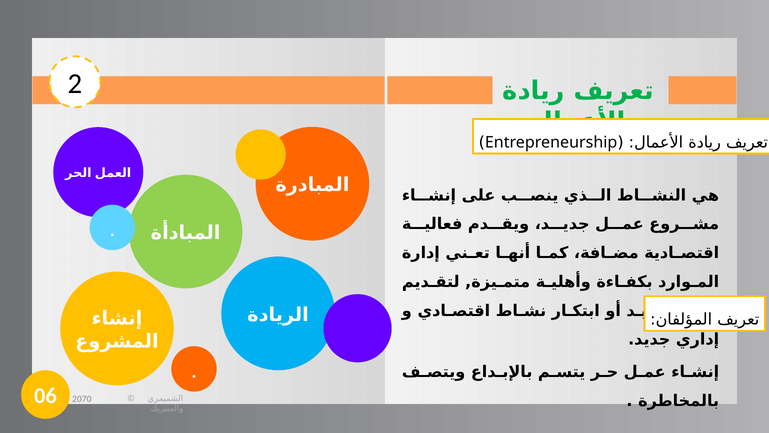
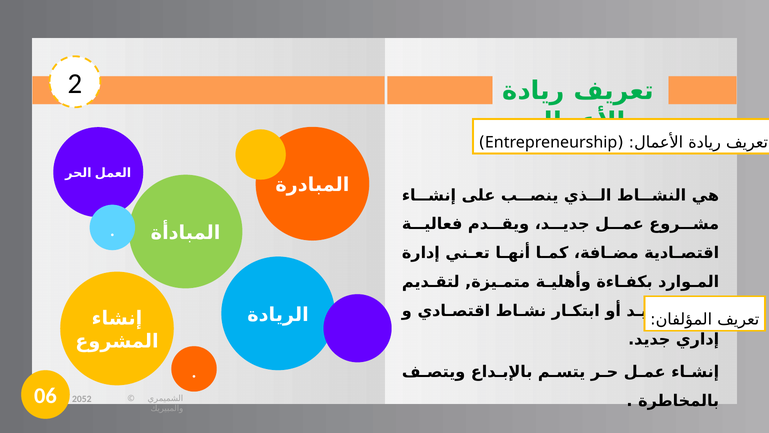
2070: 2070 -> 2052
